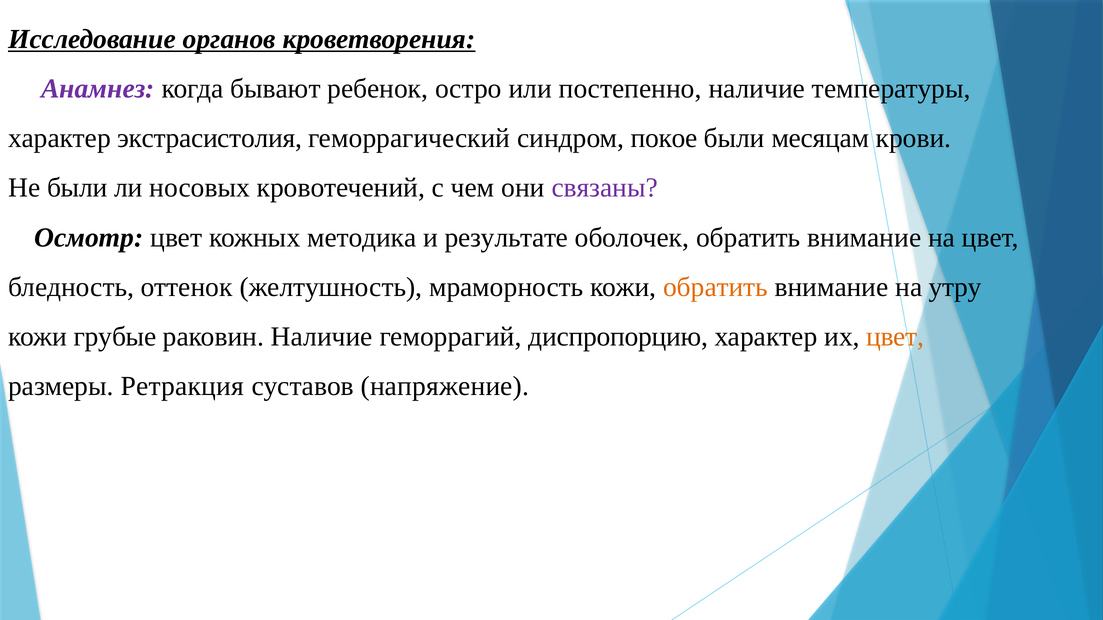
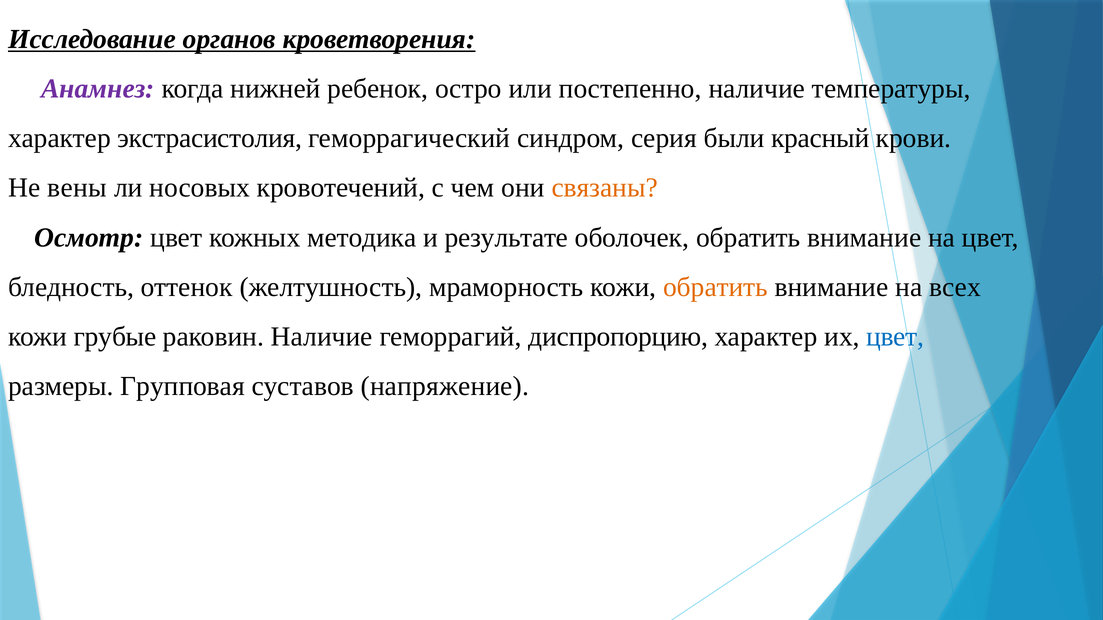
бывают: бывают -> нижней
покое: покое -> серия
месяцам: месяцам -> красный
Не были: были -> вены
связаны colour: purple -> orange
утру: утру -> всех
цвет at (895, 337) colour: orange -> blue
Ретракция: Ретракция -> Групповая
